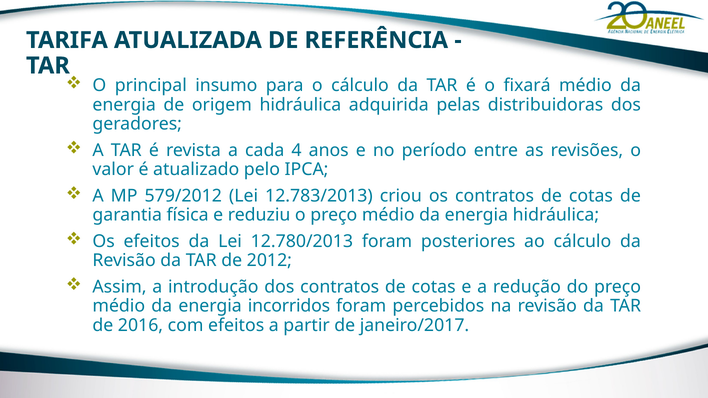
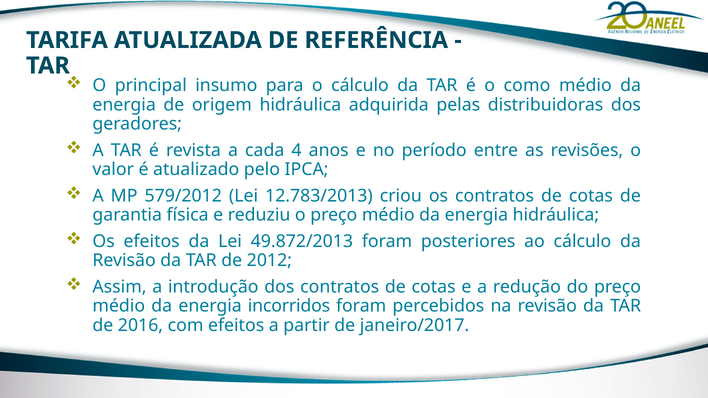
fixará: fixará -> como
12.780/2013: 12.780/2013 -> 49.872/2013
